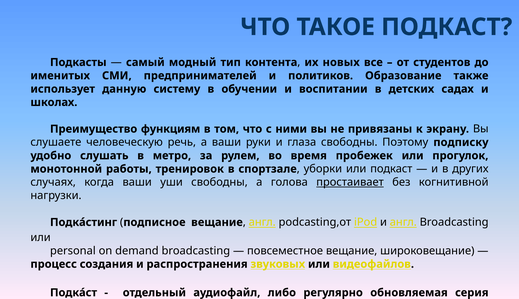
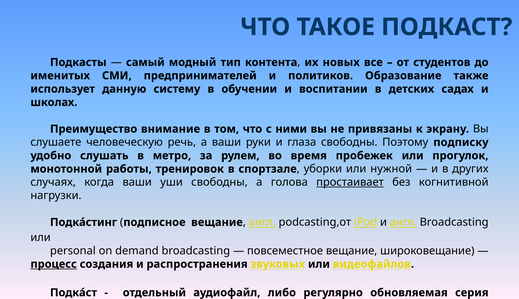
функциям: функциям -> внимание
или подкаст: подкаст -> нужной
процесс underline: none -> present
